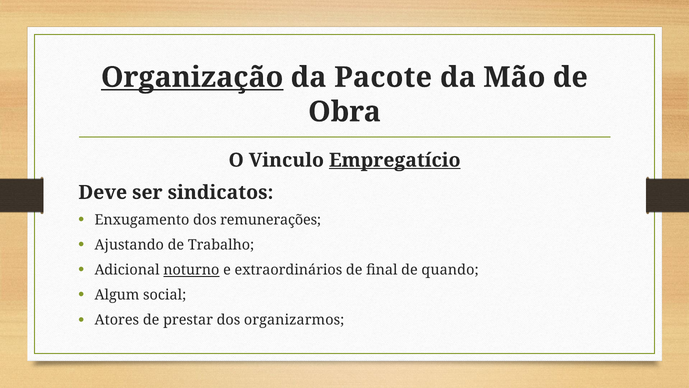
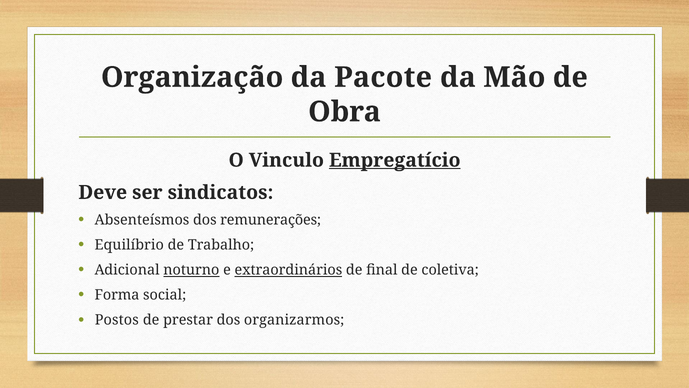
Organização underline: present -> none
Enxugamento: Enxugamento -> Absenteísmos
Ajustando: Ajustando -> Equilíbrio
extraordinários underline: none -> present
quando: quando -> coletiva
Algum: Algum -> Forma
Atores: Atores -> Postos
